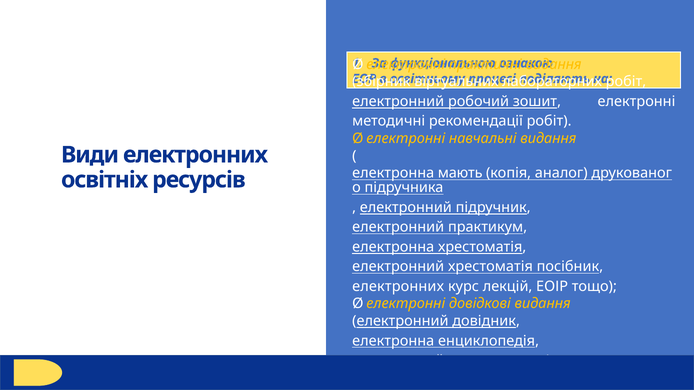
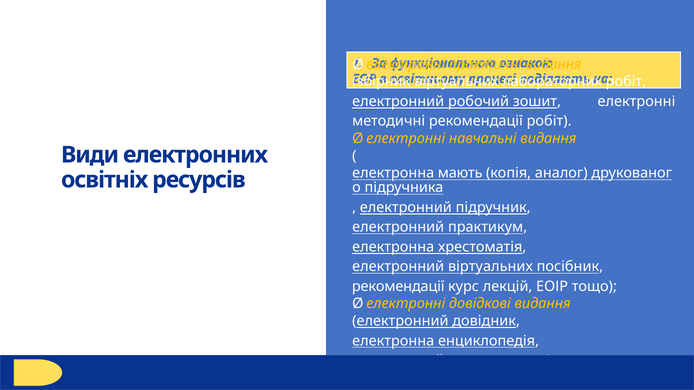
електронний хрестоматія: хрестоматія -> віртуальних
електронних at (398, 287): електронних -> рекомендації
